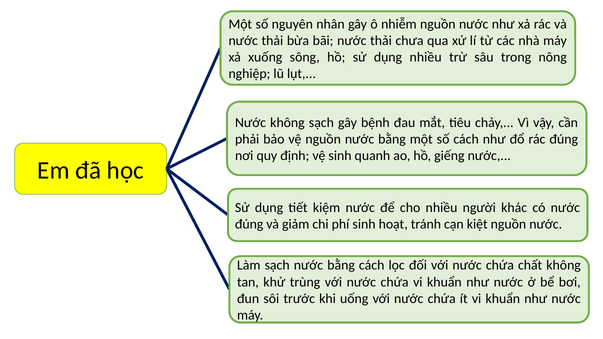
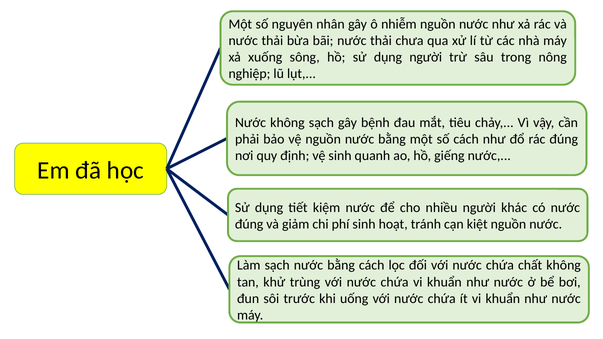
dụng nhiều: nhiều -> người
